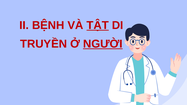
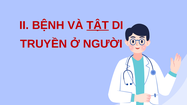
NGƯỜI underline: present -> none
